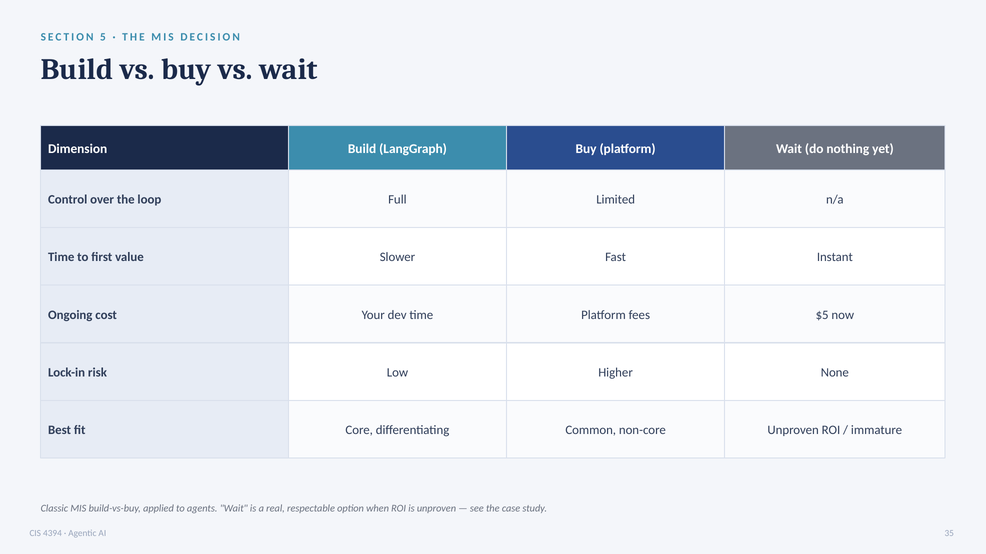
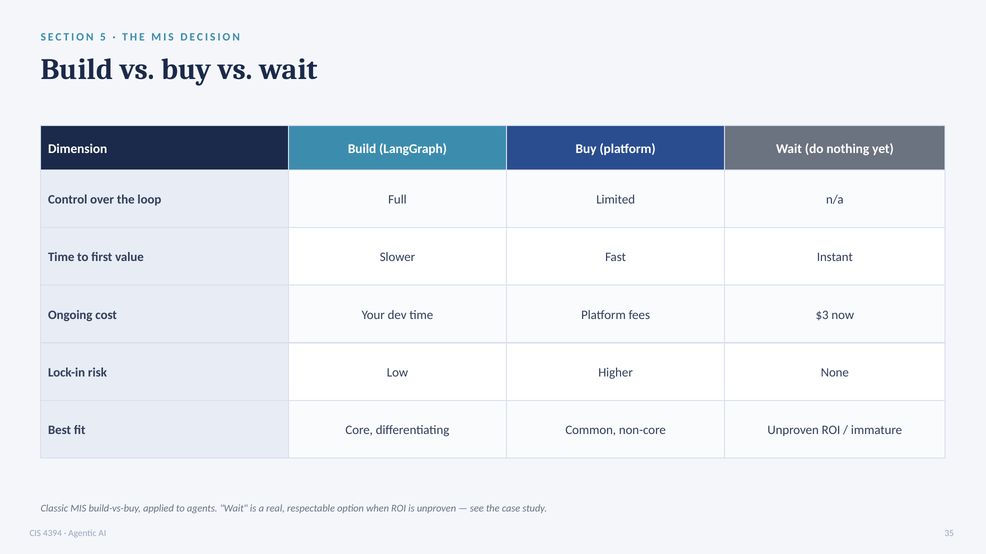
$5: $5 -> $3
